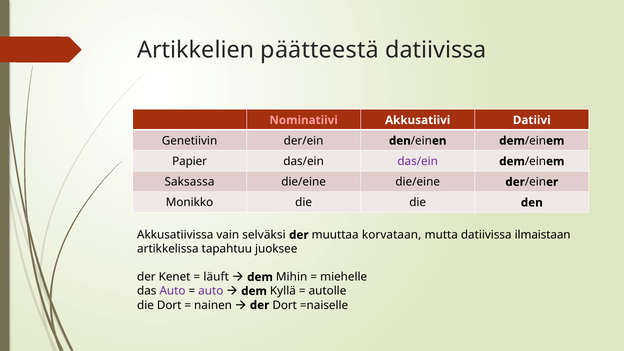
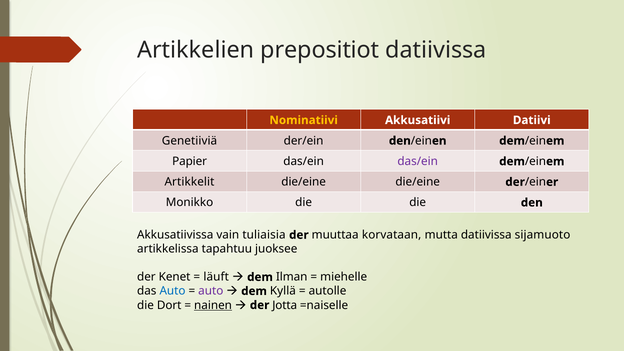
päätteestä: päätteestä -> prepositiot
Nominatiivi colour: pink -> yellow
Genetiivin: Genetiivin -> Genetiiviä
Saksassa: Saksassa -> Artikkelit
selväksi: selväksi -> tuliaisia
ilmaistaan: ilmaistaan -> sijamuoto
Mihin: Mihin -> Ilman
Auto at (172, 291) colour: purple -> blue
nainen underline: none -> present
der Dort: Dort -> Jotta
